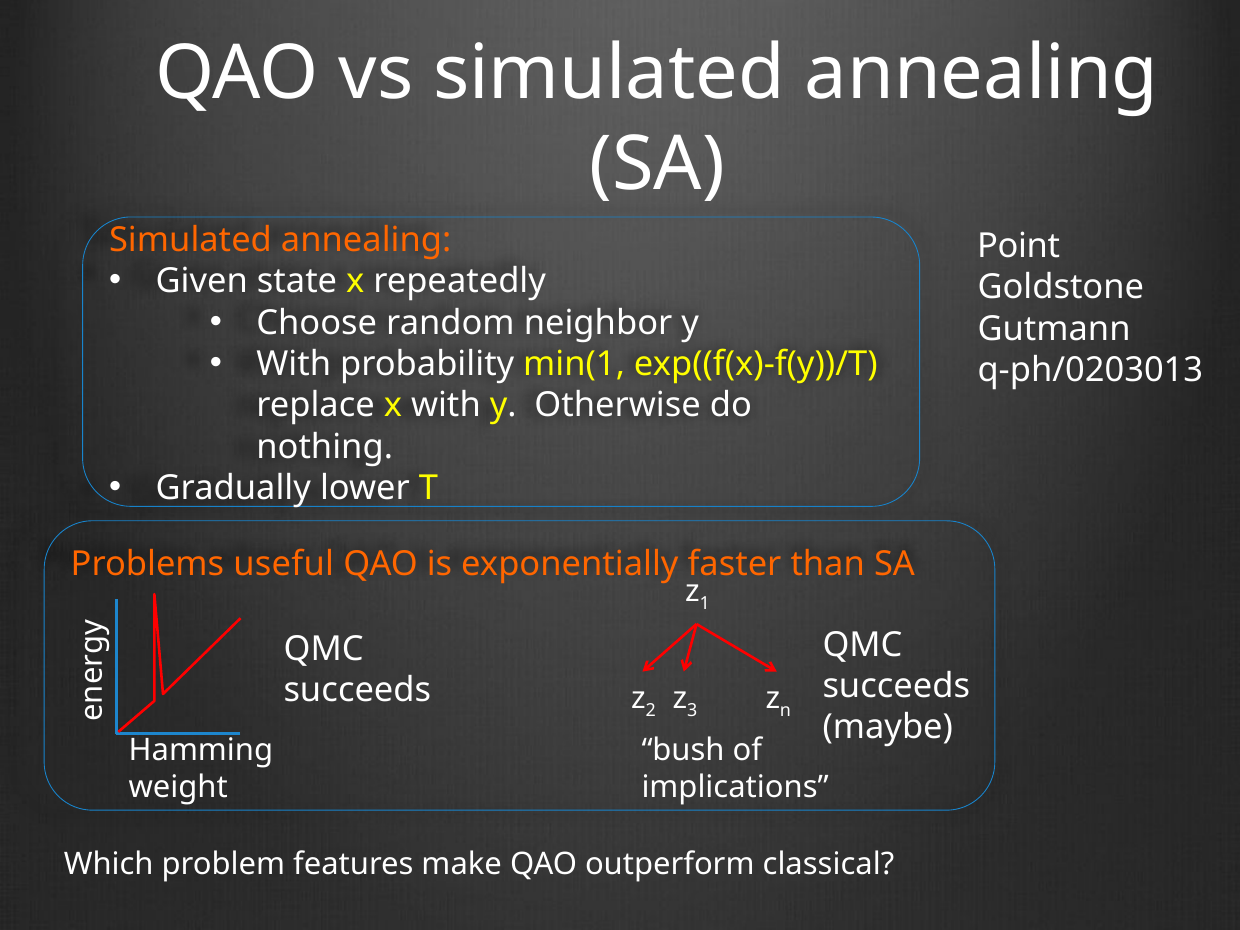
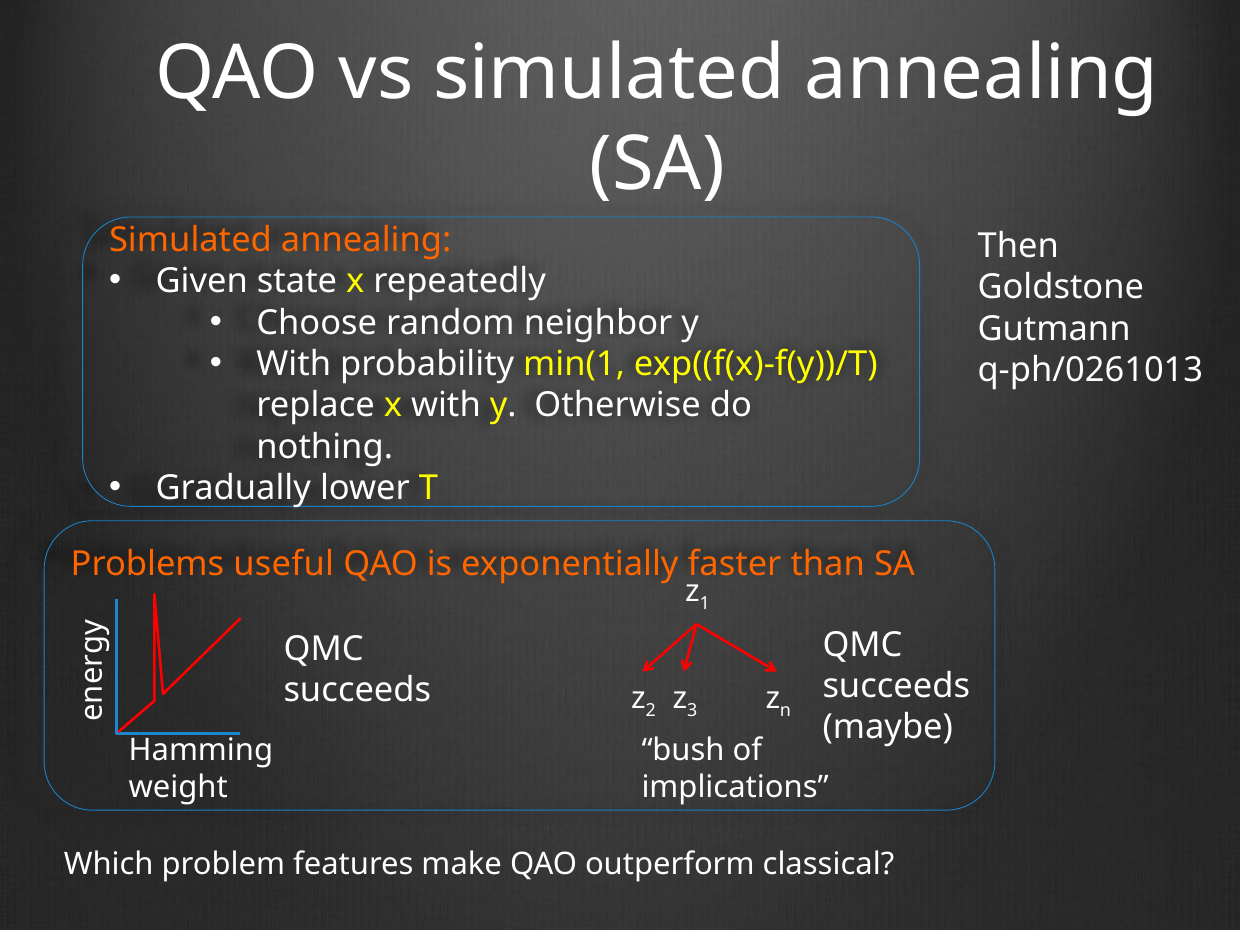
Point: Point -> Then
q-ph/0203013: q-ph/0203013 -> q-ph/0261013
